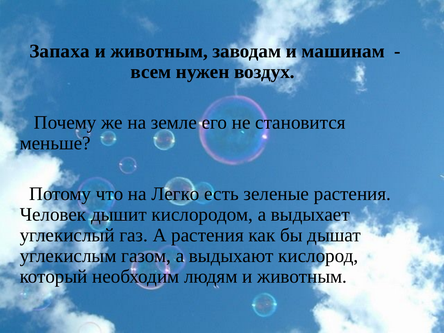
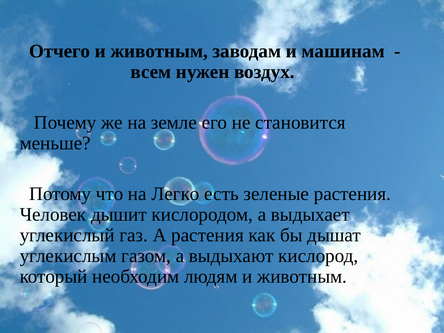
Запаха: Запаха -> Отчего
